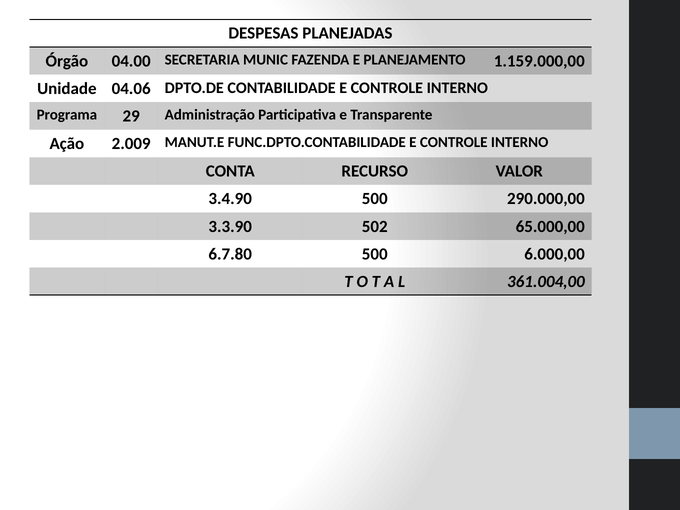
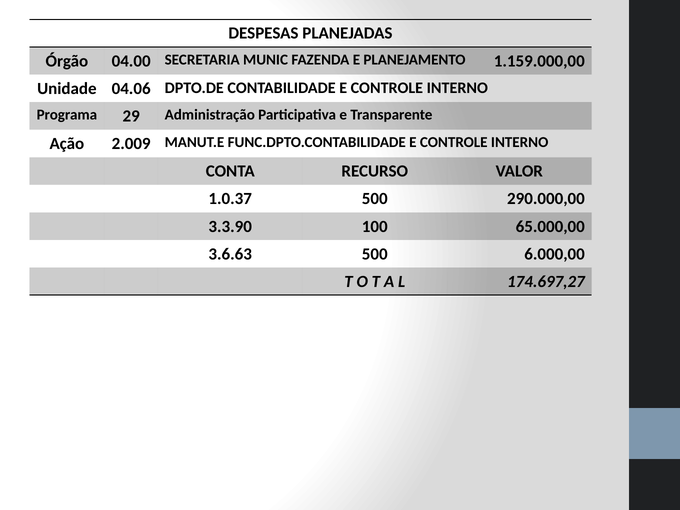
3.4.90: 3.4.90 -> 1.0.37
502: 502 -> 100
6.7.80: 6.7.80 -> 3.6.63
361.004,00: 361.004,00 -> 174.697,27
